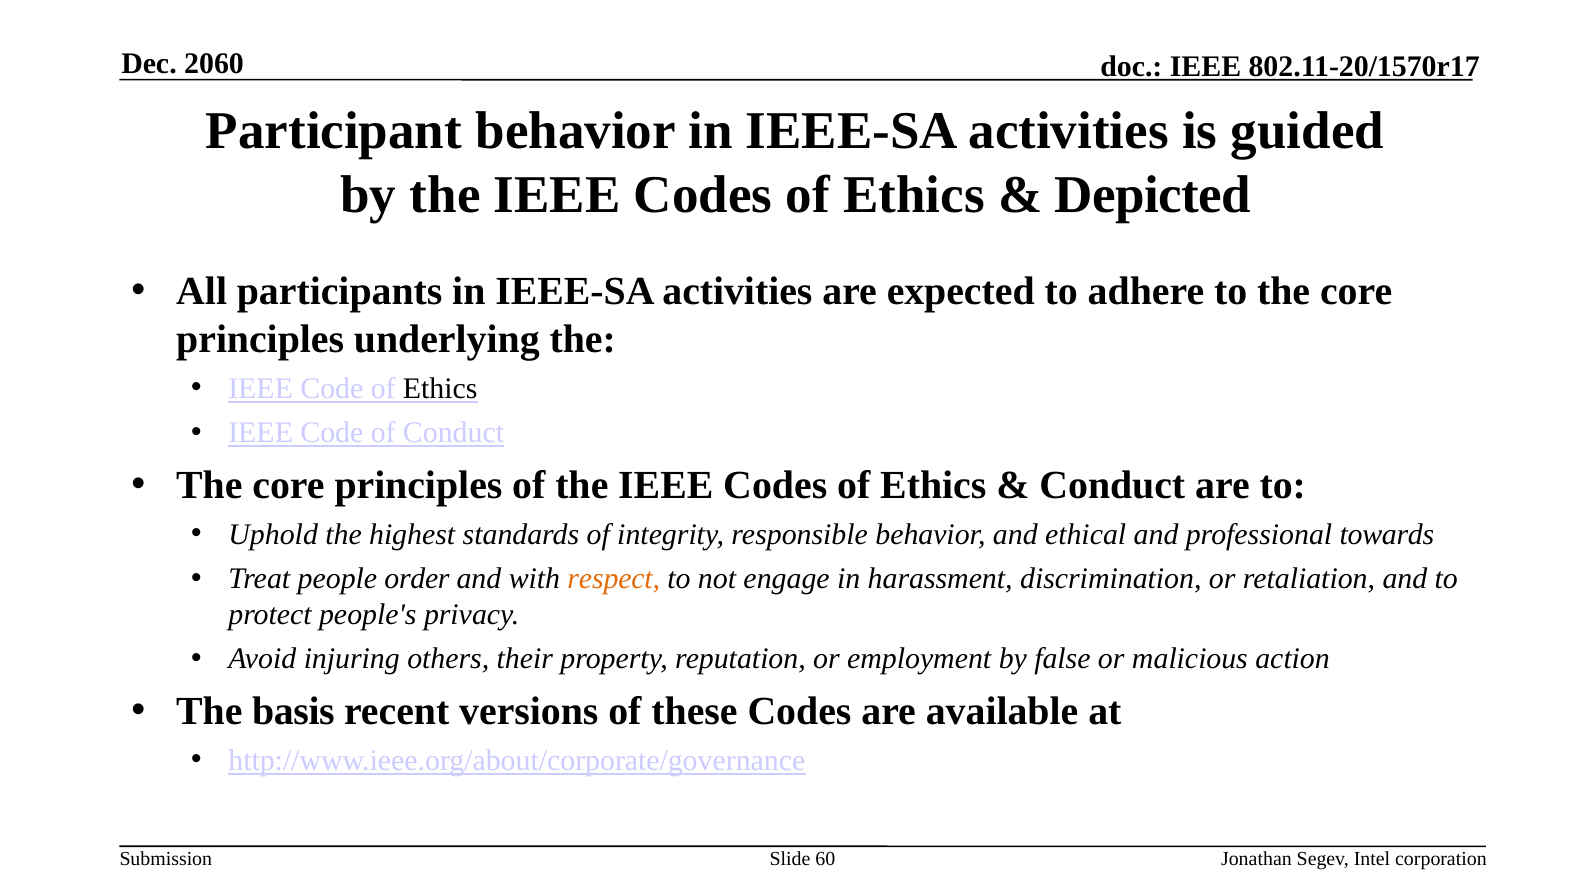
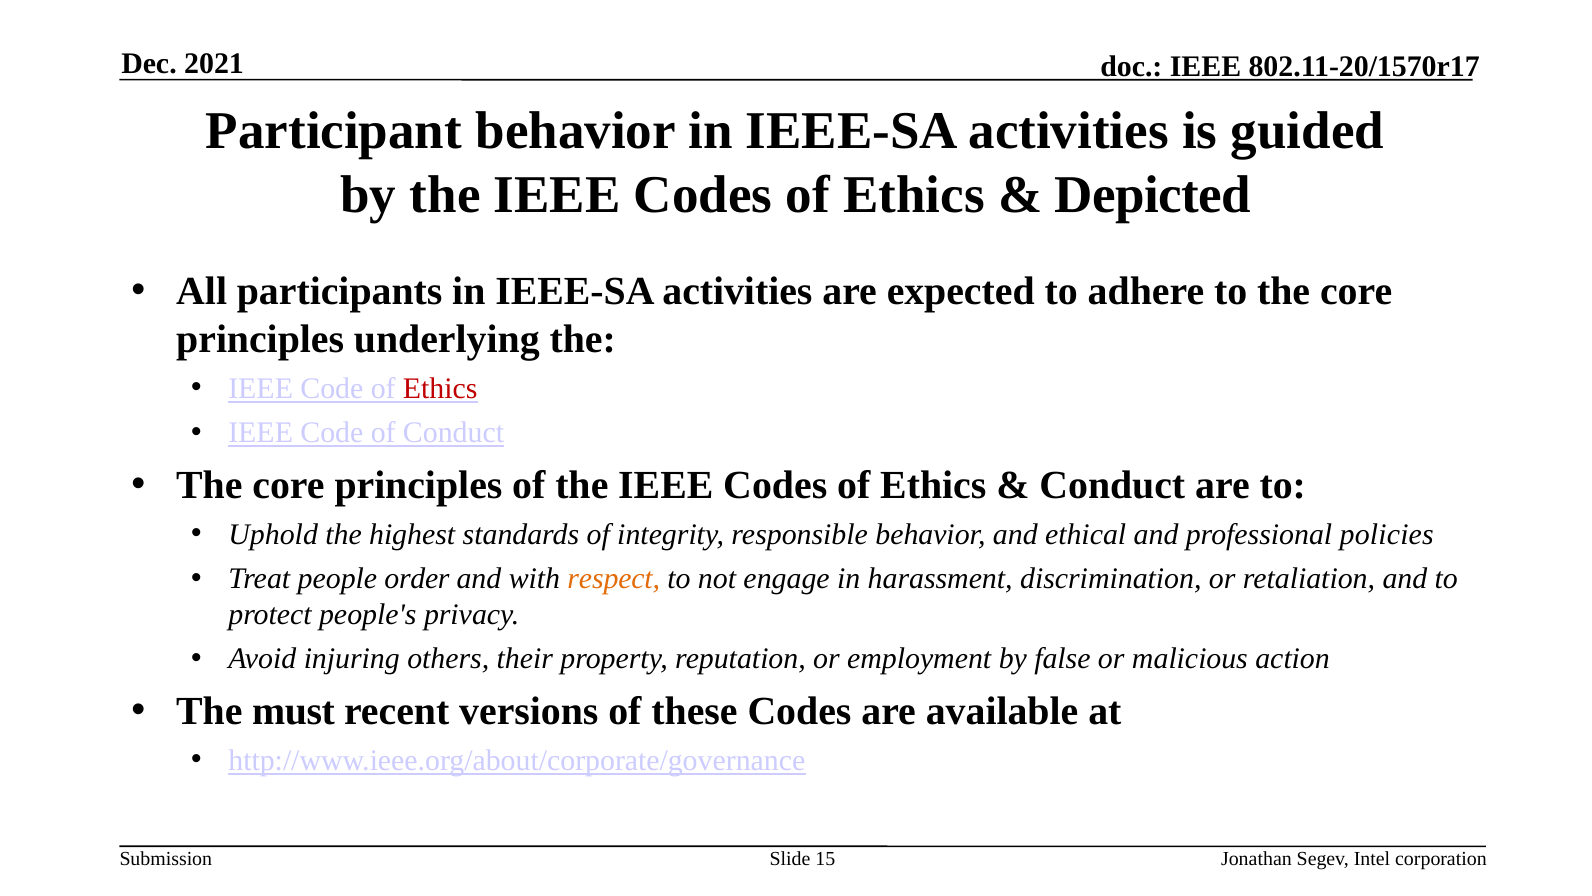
2060: 2060 -> 2021
Ethics at (440, 388) colour: black -> red
towards: towards -> policies
basis: basis -> must
60: 60 -> 15
